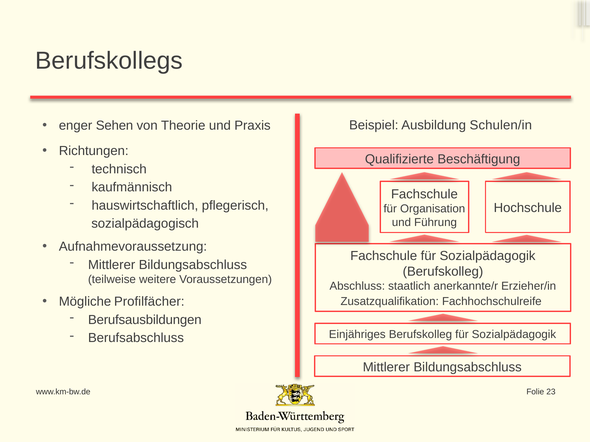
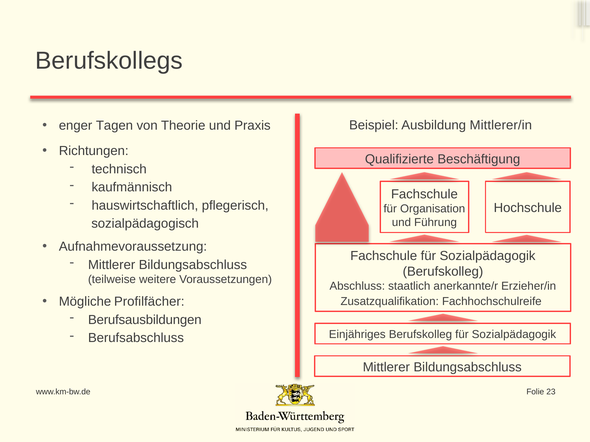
Sehen: Sehen -> Tagen
Schulen/in: Schulen/in -> Mittlerer/in
